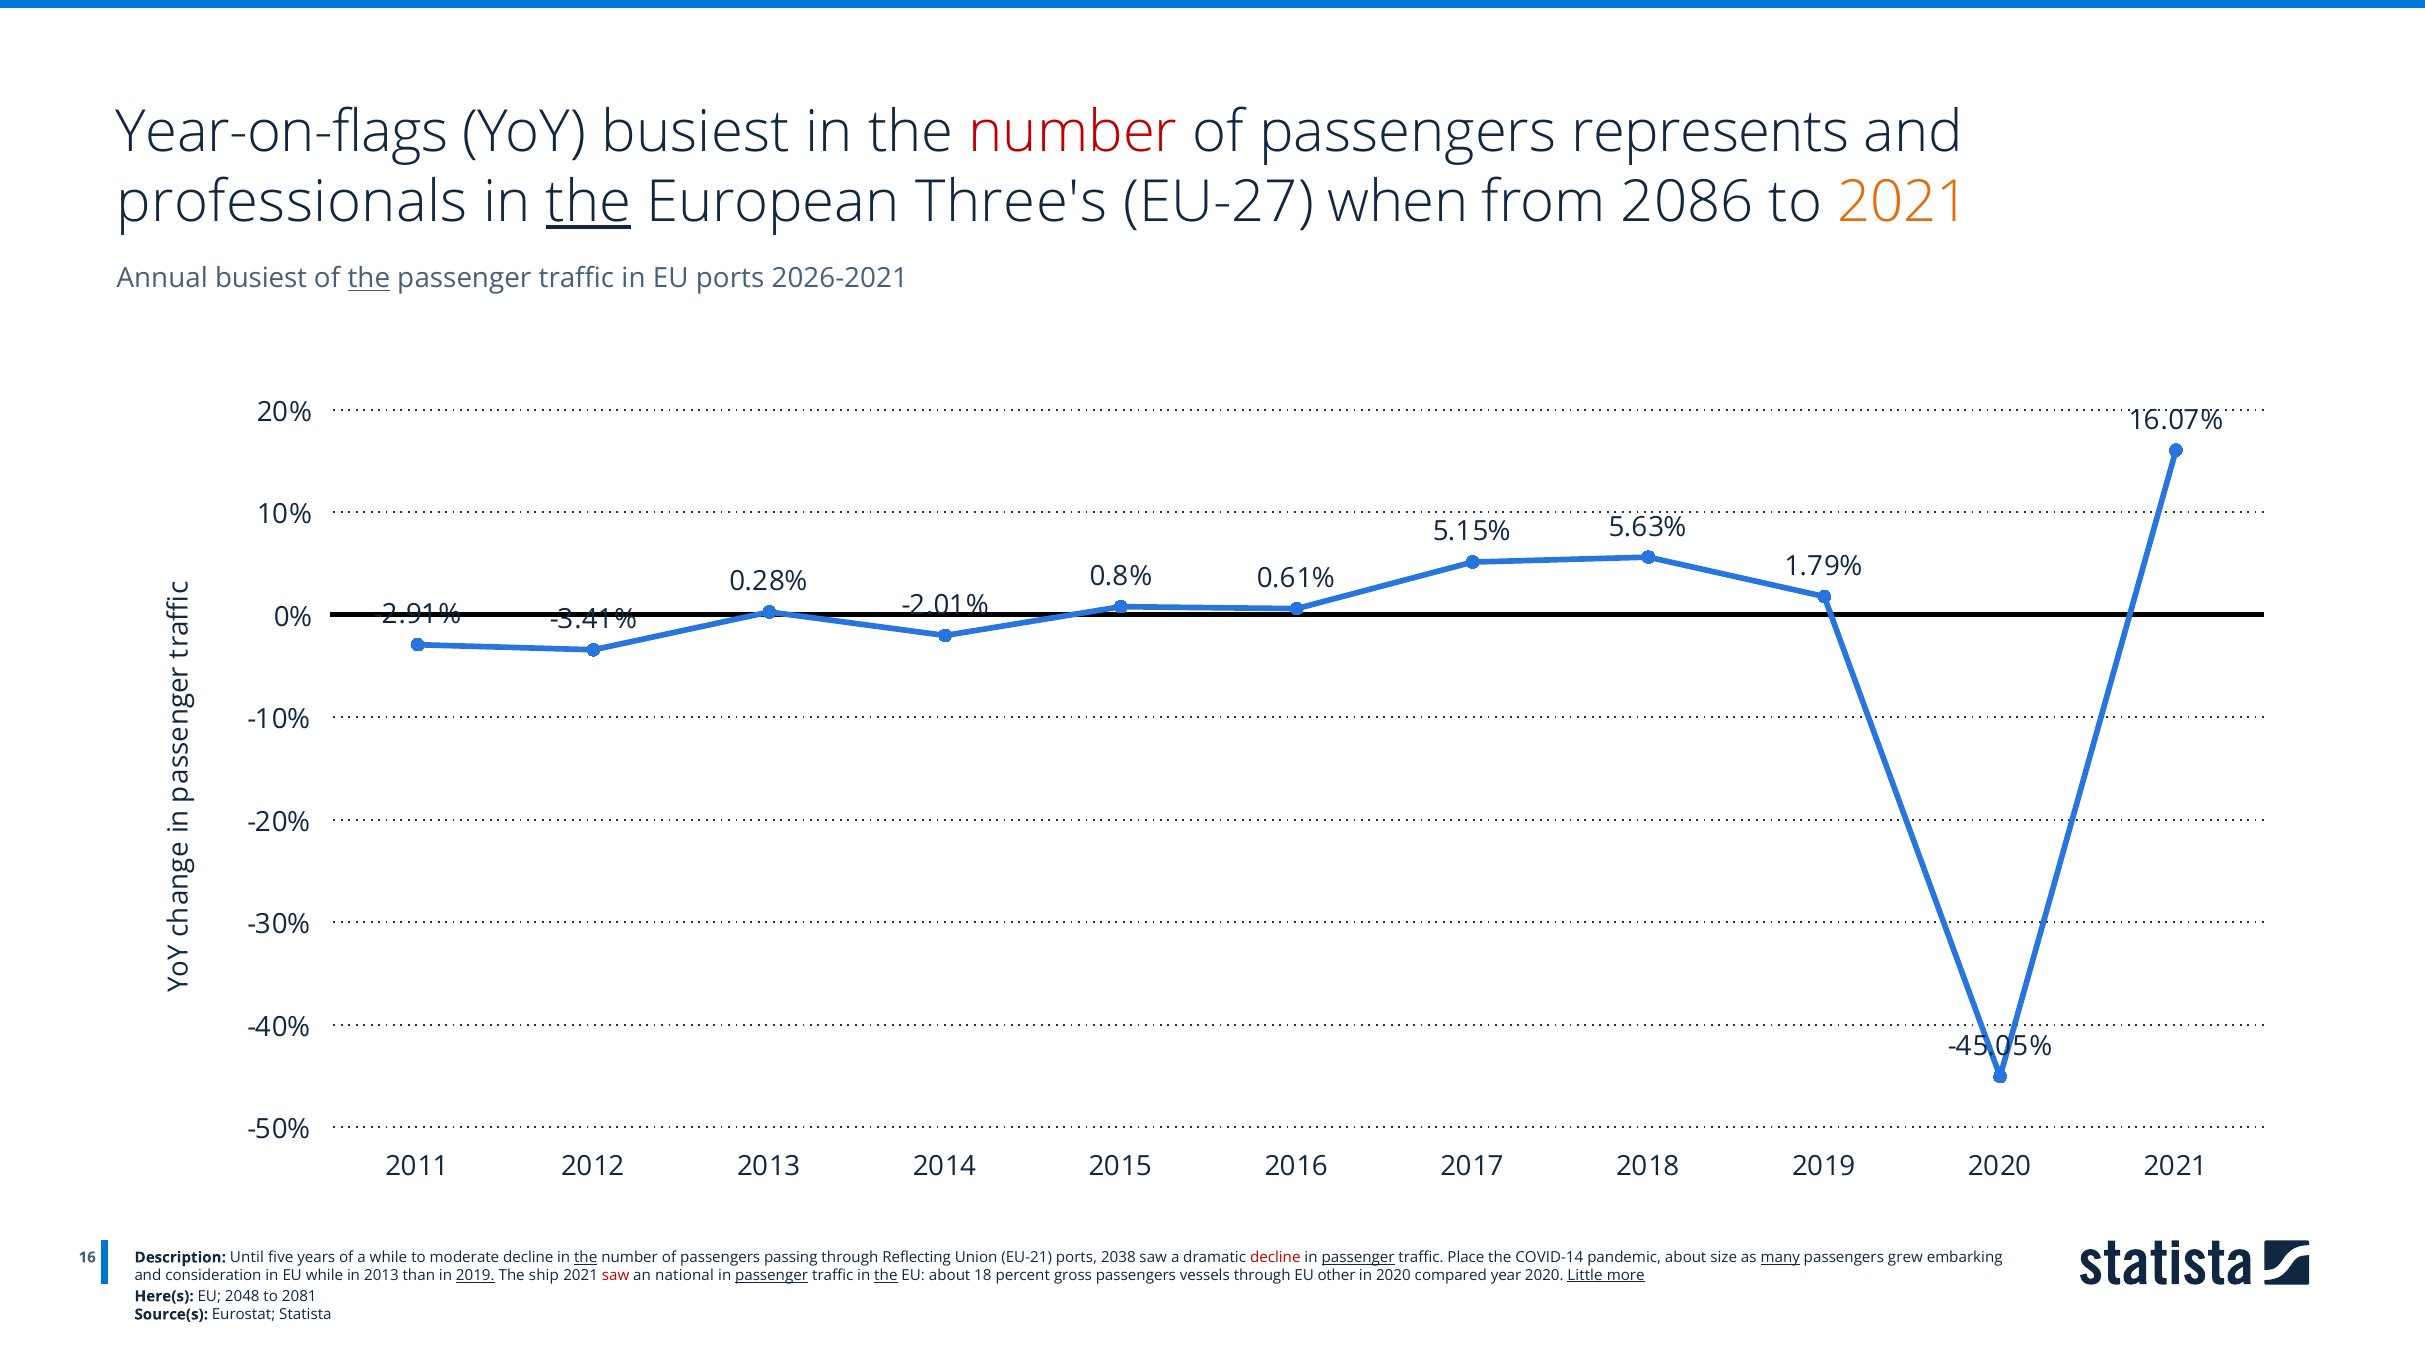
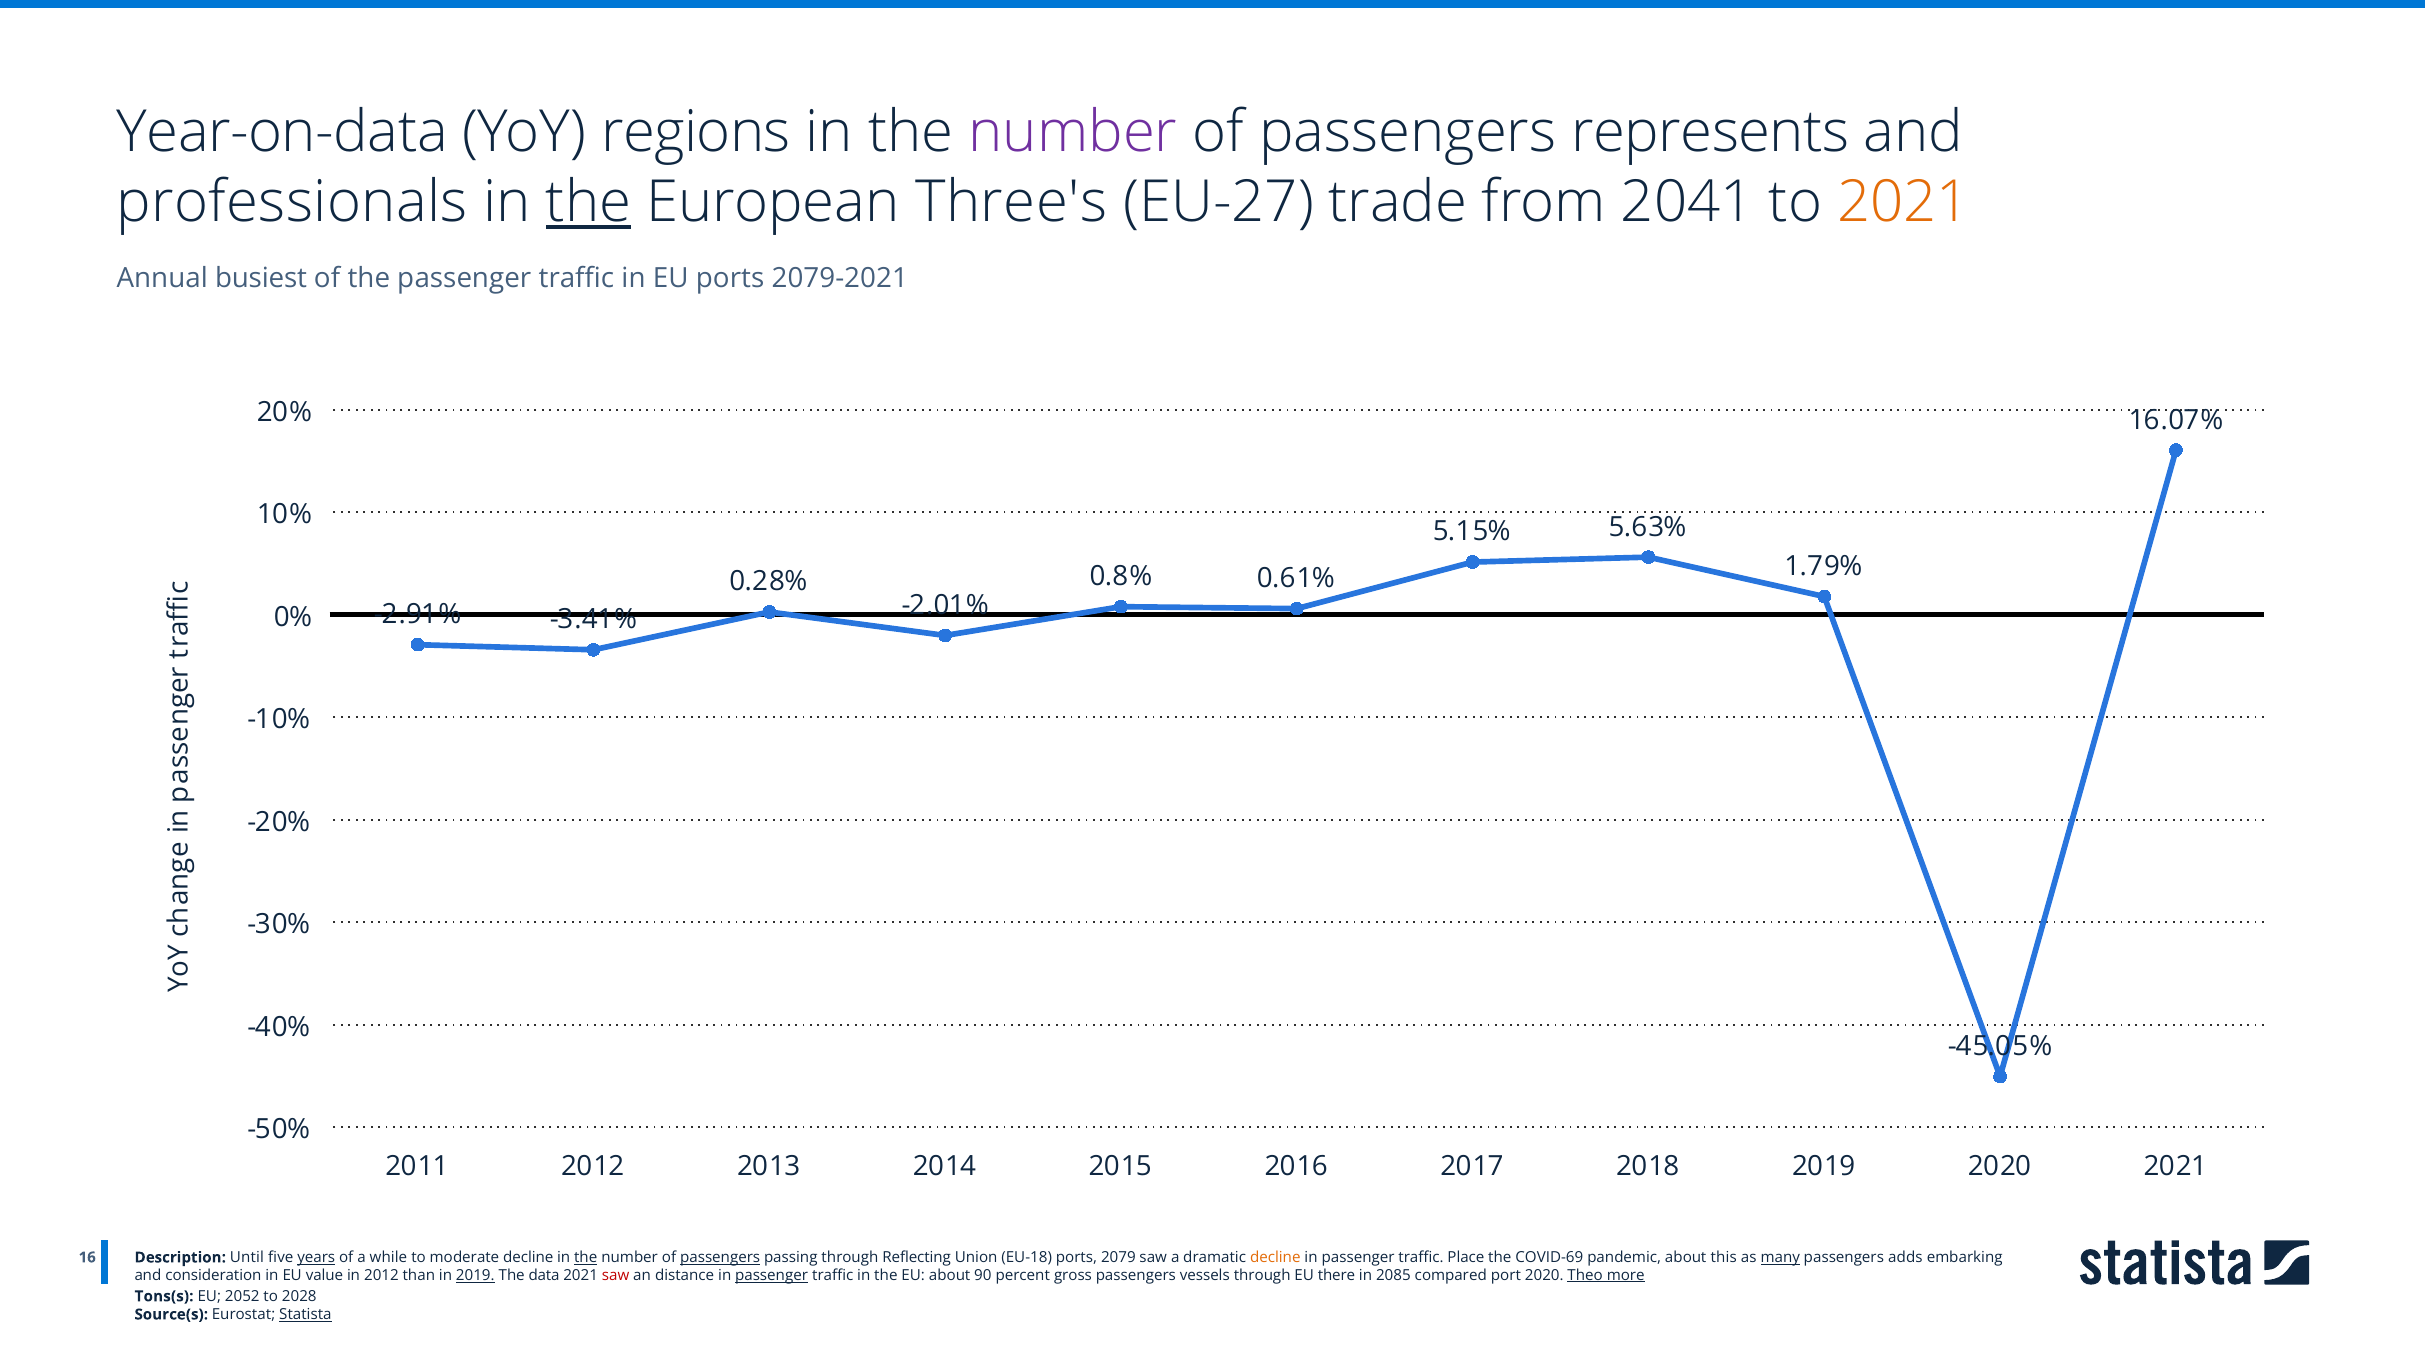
Year-on-flags: Year-on-flags -> Year-on-data
YoY busiest: busiest -> regions
number at (1073, 133) colour: red -> purple
when: when -> trade
2086: 2086 -> 2041
the at (369, 279) underline: present -> none
2026-2021: 2026-2021 -> 2079-2021
years underline: none -> present
passengers at (720, 1258) underline: none -> present
EU-21: EU-21 -> EU-18
2038: 2038 -> 2079
decline at (1275, 1258) colour: red -> orange
passenger at (1358, 1258) underline: present -> none
COVID-14: COVID-14 -> COVID-69
size: size -> this
grew: grew -> adds
EU while: while -> value
in 2013: 2013 -> 2012
ship: ship -> data
national: national -> distance
the at (886, 1276) underline: present -> none
18: 18 -> 90
other: other -> there
in 2020: 2020 -> 2085
year: year -> port
Little: Little -> Theo
Here(s: Here(s -> Tons(s
2048: 2048 -> 2052
2081: 2081 -> 2028
Statista underline: none -> present
